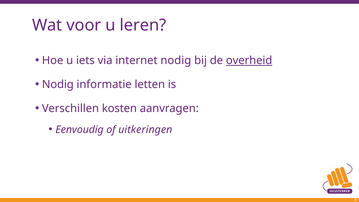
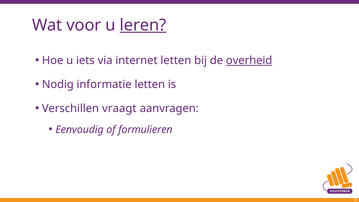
leren underline: none -> present
internet nodig: nodig -> letten
kosten: kosten -> vraagt
uitkeringen: uitkeringen -> formulieren
